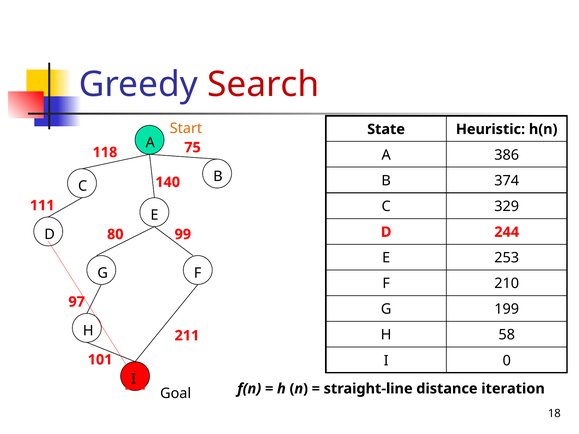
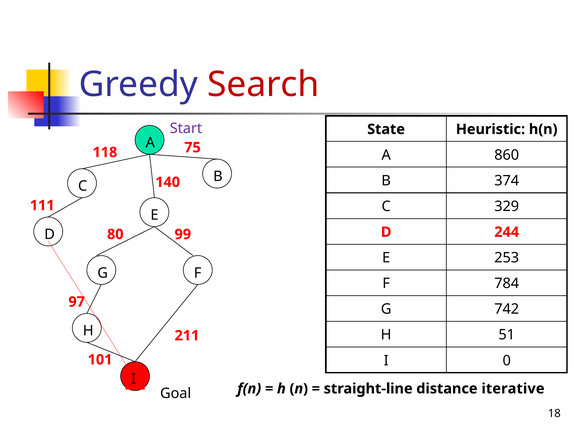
Start colour: orange -> purple
386: 386 -> 860
210: 210 -> 784
199: 199 -> 742
58: 58 -> 51
iteration: iteration -> iterative
